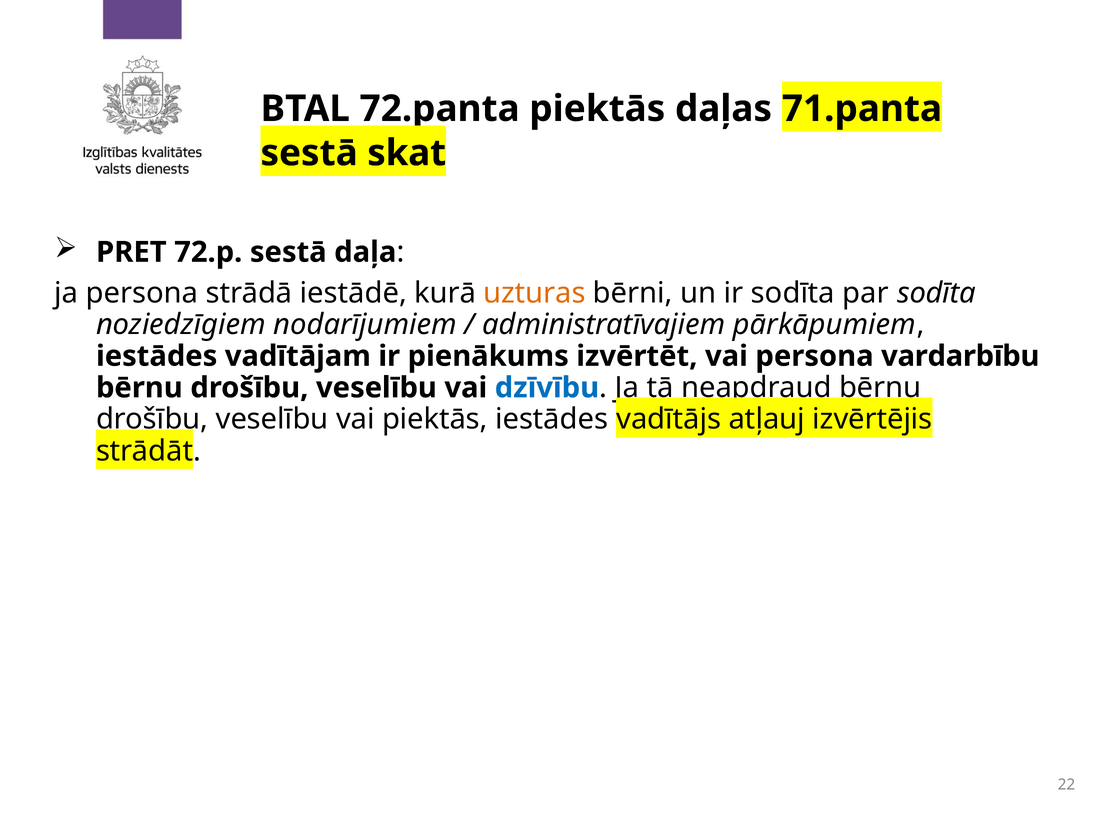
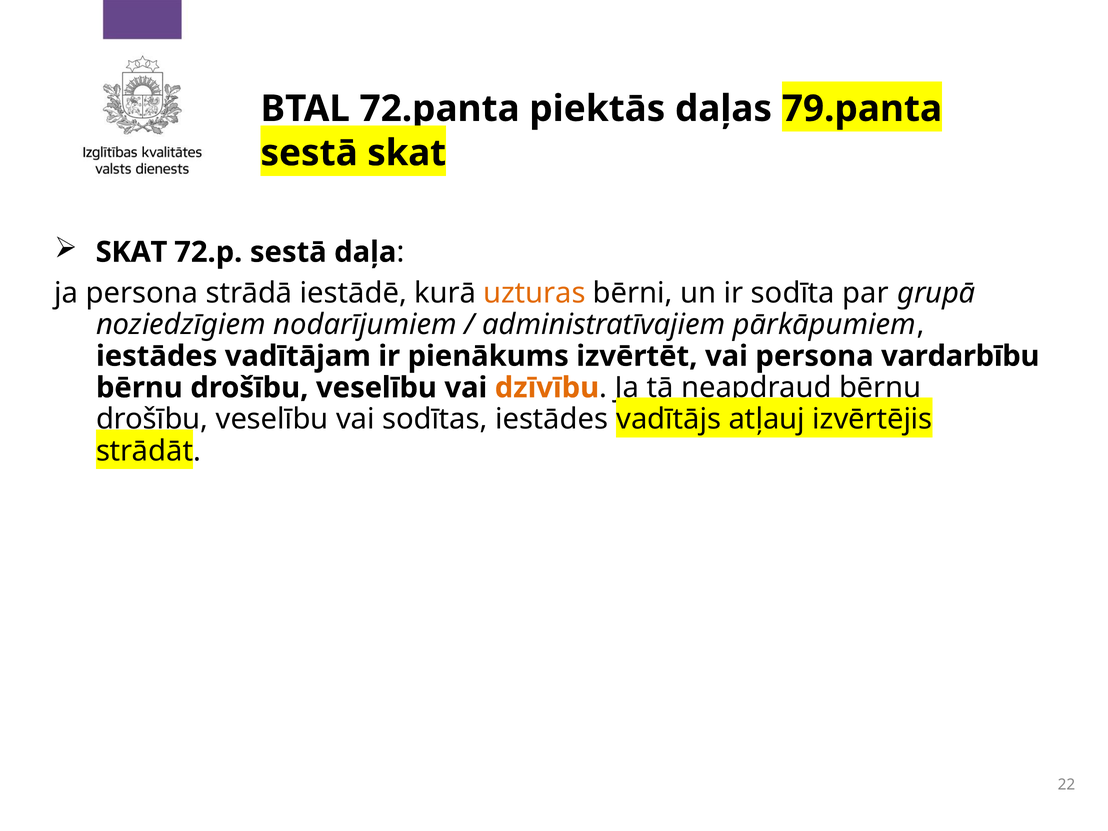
71.panta: 71.panta -> 79.panta
PRET at (131, 252): PRET -> SKAT
par sodīta: sodīta -> grupā
dzīvību colour: blue -> orange
vai piektās: piektās -> sodītas
